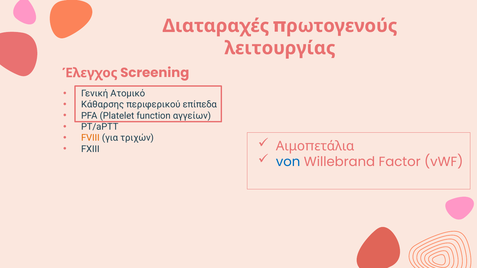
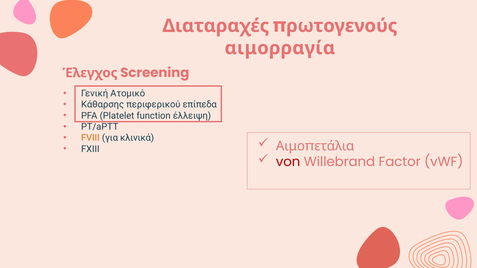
λειτουργίας: λειτουργίας -> αιμορραγία
αγγείων: αγγείων -> έλλειψη
τριχών: τριχών -> κλινικά
von colour: blue -> red
